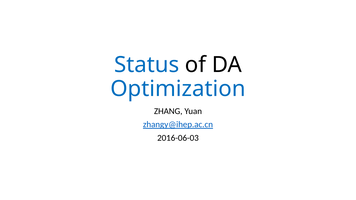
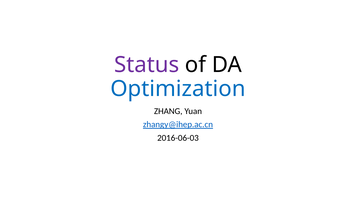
Status colour: blue -> purple
